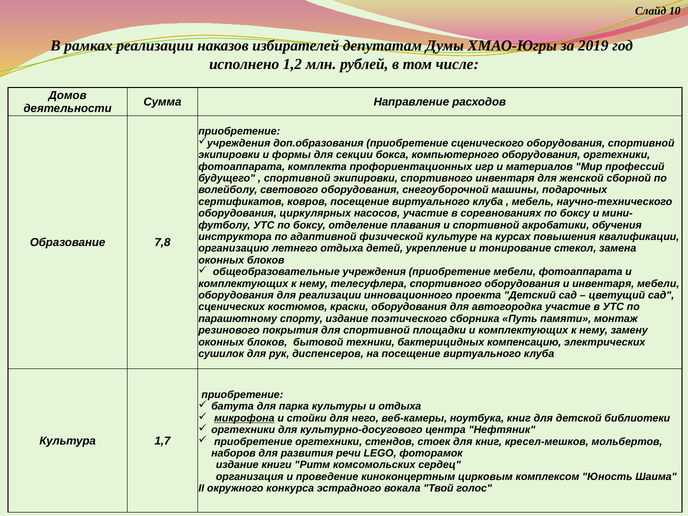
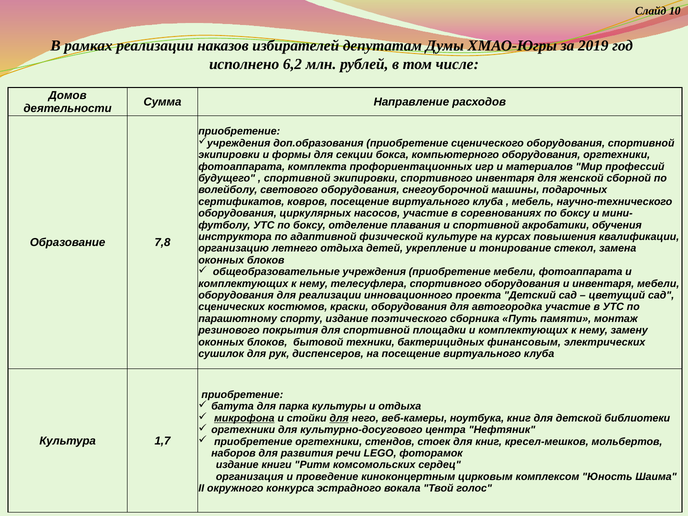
1,2: 1,2 -> 6,2
компенсацию: компенсацию -> финансовым
для at (339, 418) underline: none -> present
